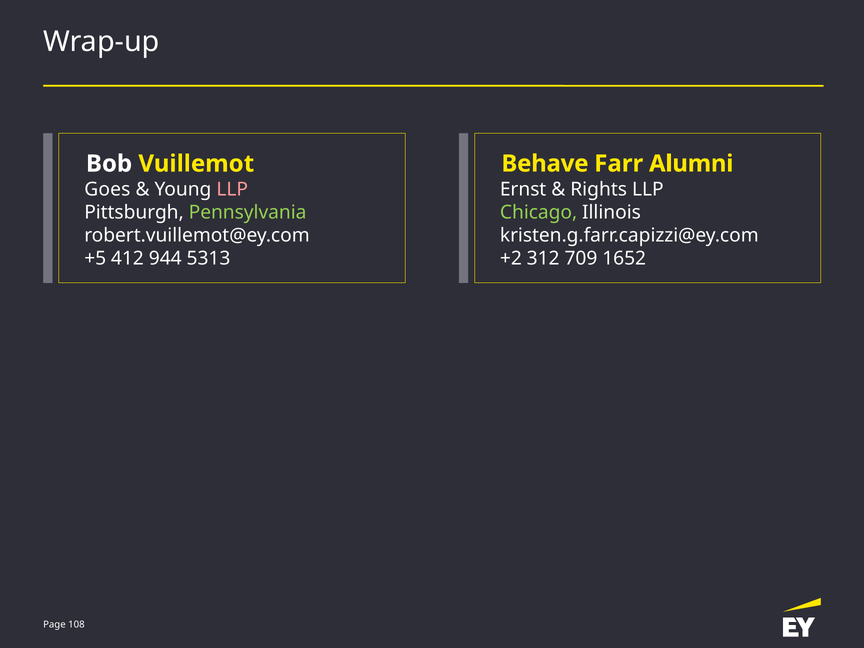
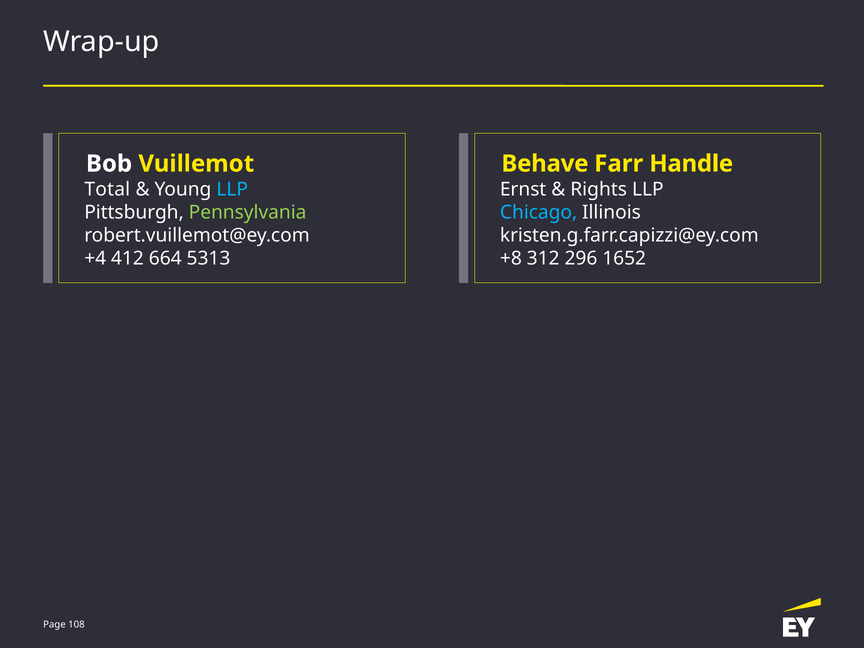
Alumni: Alumni -> Handle
Goes: Goes -> Total
LLP at (232, 189) colour: pink -> light blue
Chicago colour: light green -> light blue
+5: +5 -> +4
944: 944 -> 664
+2: +2 -> +8
709: 709 -> 296
